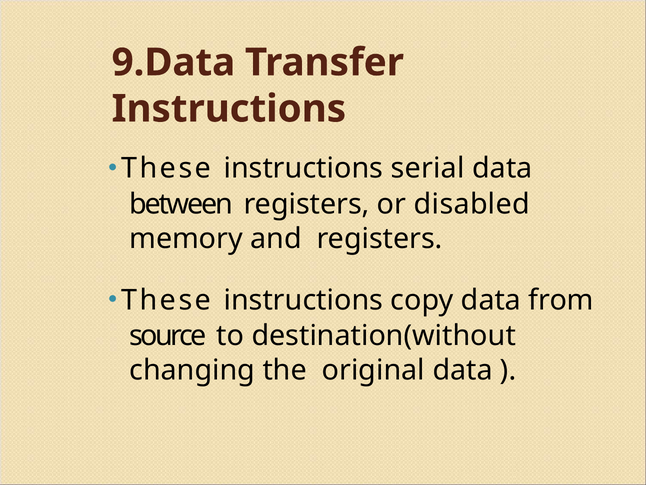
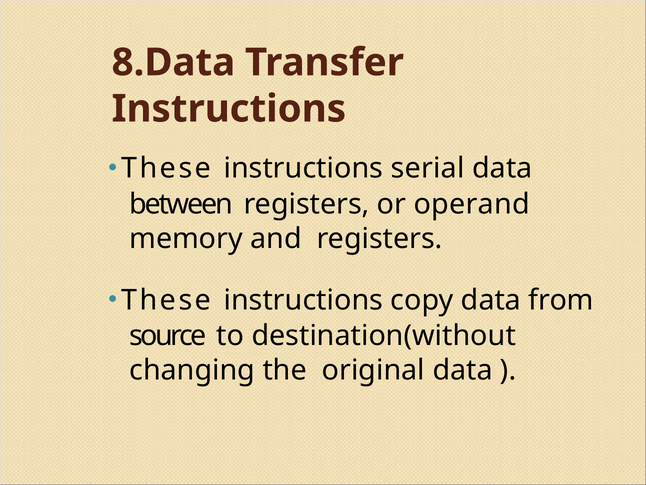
9.Data: 9.Data -> 8.Data
disabled: disabled -> operand
